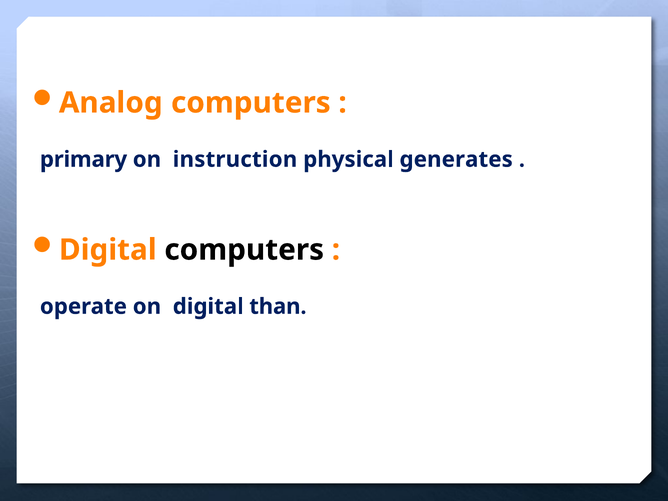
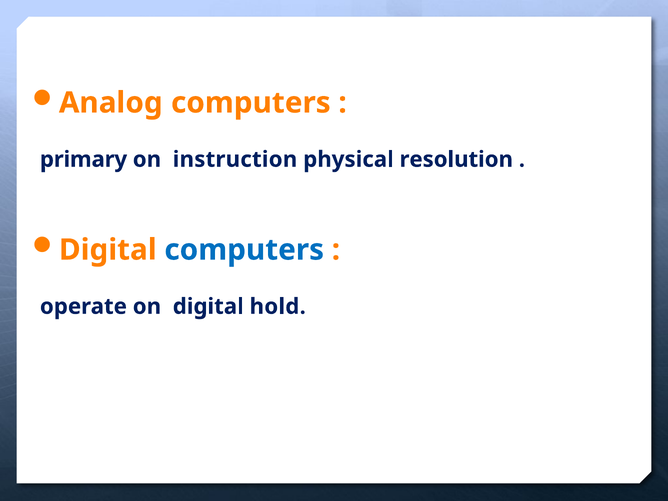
generates: generates -> resolution
computers at (244, 250) colour: black -> blue
than: than -> hold
